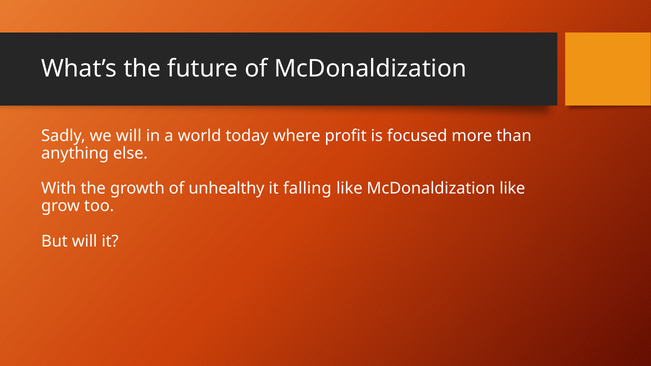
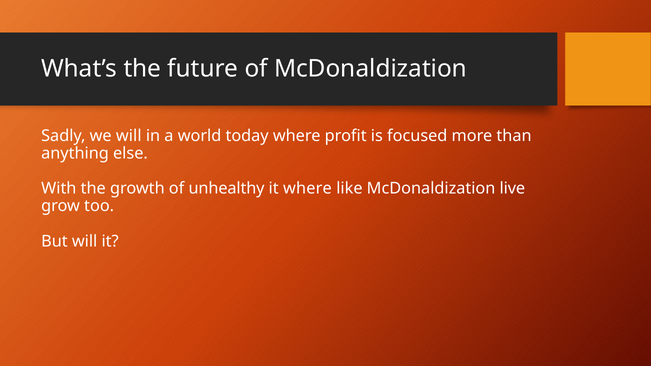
it falling: falling -> where
McDonaldization like: like -> live
